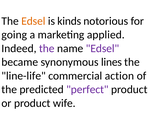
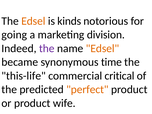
applied: applied -> division
Edsel at (102, 48) colour: purple -> orange
lines: lines -> time
line-life: line-life -> this-life
action: action -> critical
perfect colour: purple -> orange
